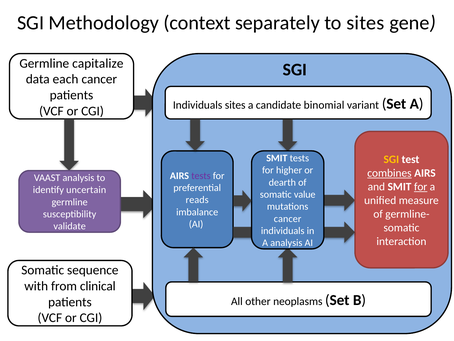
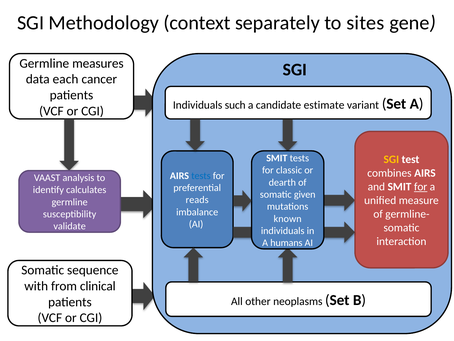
capitalize: capitalize -> measures
Individuals sites: sites -> such
binomial: binomial -> estimate
higher: higher -> classic
combines underline: present -> none
tests at (201, 175) colour: purple -> blue
uncertain: uncertain -> calculates
value: value -> given
cancer at (288, 218): cancer -> known
A analysis: analysis -> humans
